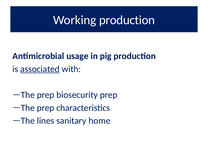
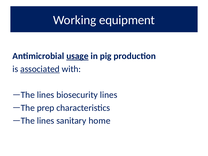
Working production: production -> equipment
usage underline: none -> present
prep at (46, 95): prep -> lines
biosecurity prep: prep -> lines
